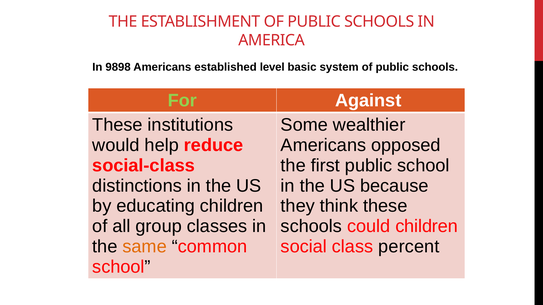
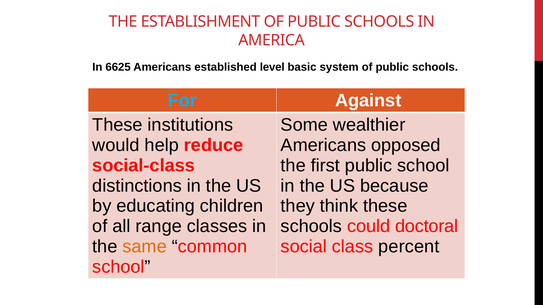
9898: 9898 -> 6625
For colour: light green -> light blue
group: group -> range
could children: children -> doctoral
